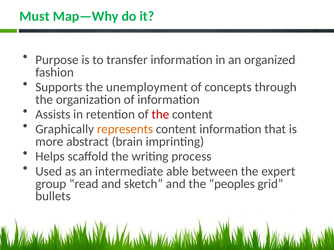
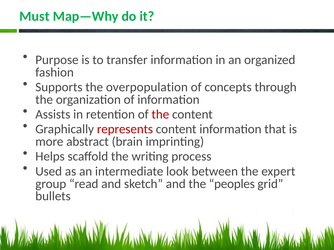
unemployment: unemployment -> overpopulation
represents colour: orange -> red
able: able -> look
